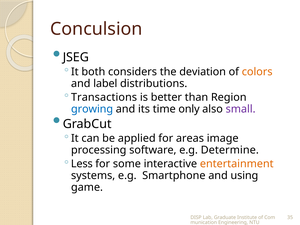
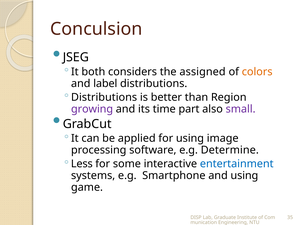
deviation: deviation -> assigned
Transactions at (104, 97): Transactions -> Distributions
growing colour: blue -> purple
only: only -> part
for areas: areas -> using
entertainment colour: orange -> blue
